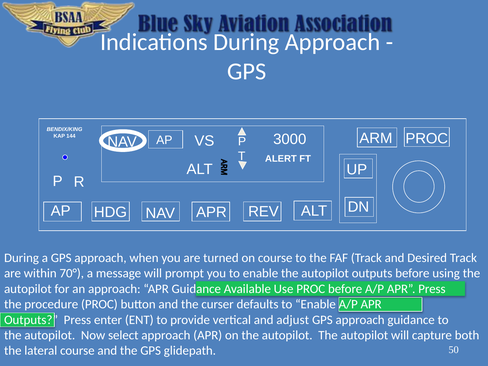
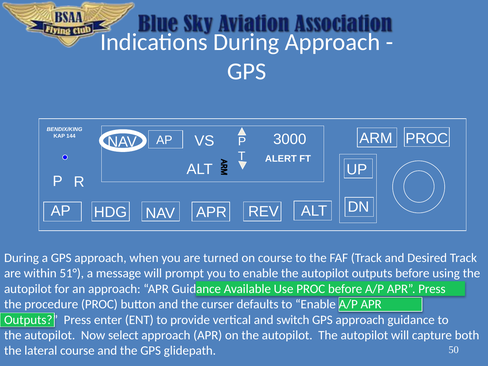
70°: 70° -> 51°
adjust: adjust -> switch
